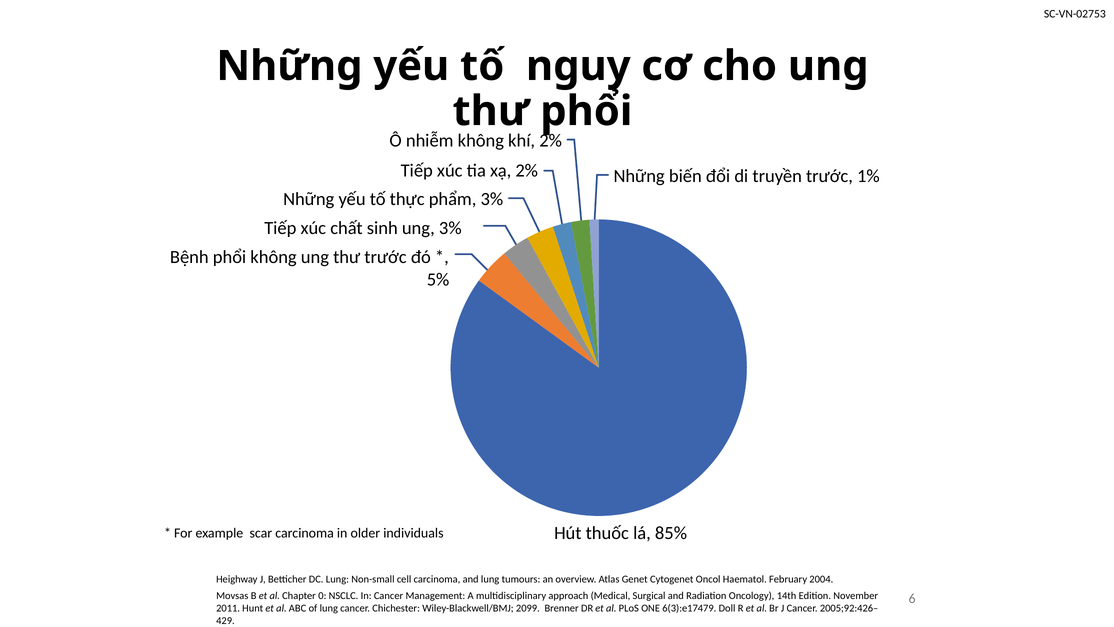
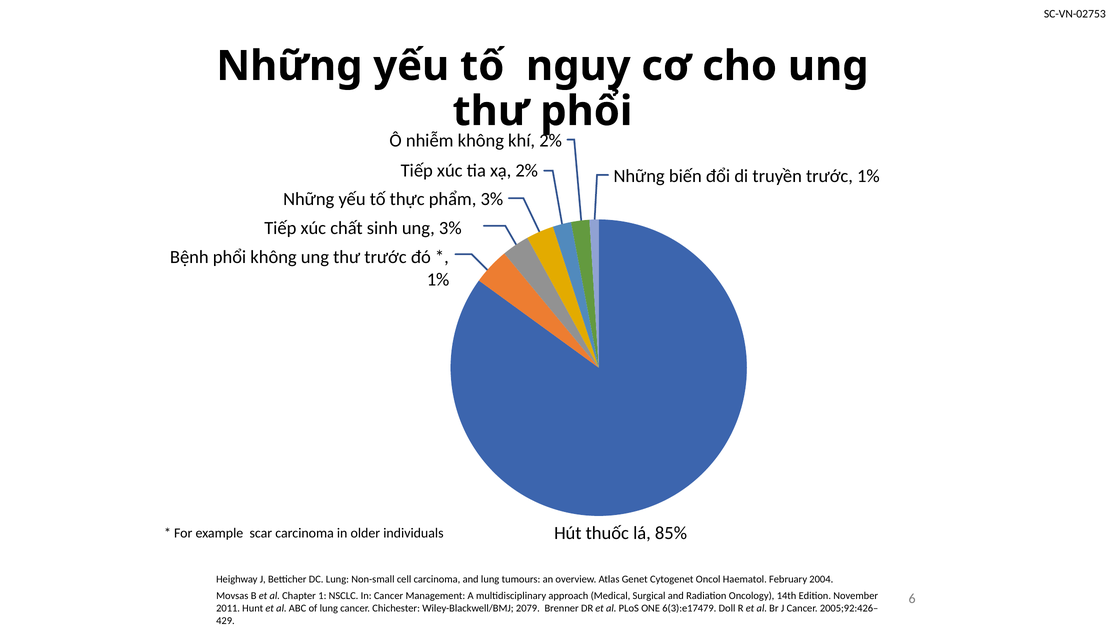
5% at (438, 279): 5% -> 1%
0: 0 -> 1
2099: 2099 -> 2079
